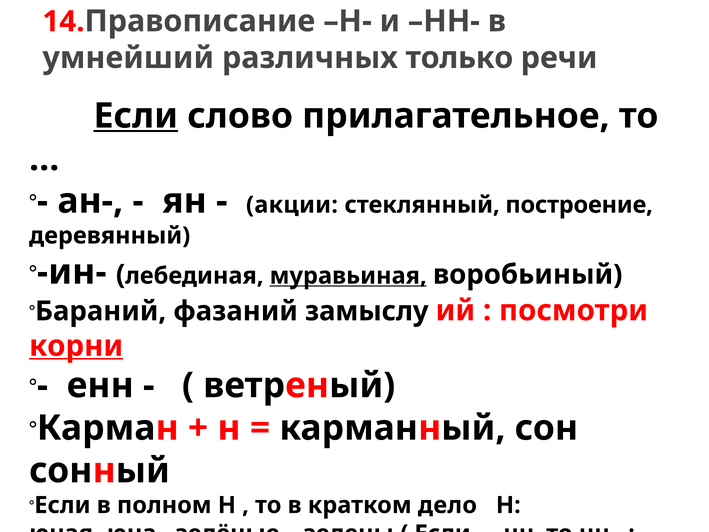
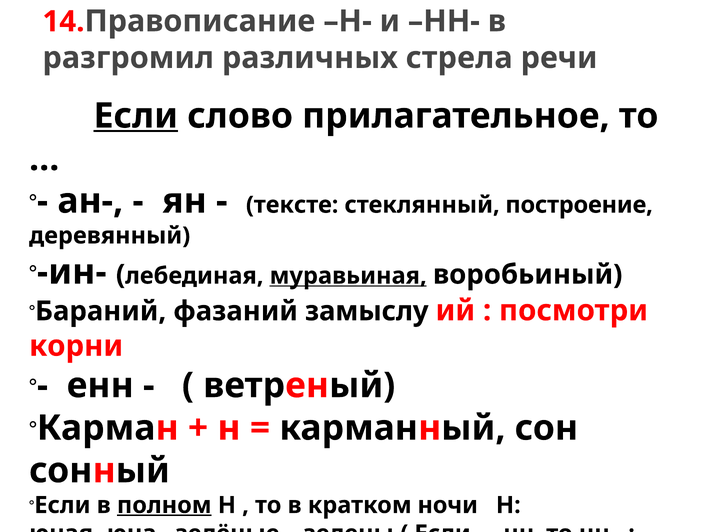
умнейший: умнейший -> разгромил
только: только -> стрела
акции: акции -> тексте
корни underline: present -> none
полном underline: none -> present
дело: дело -> ночи
